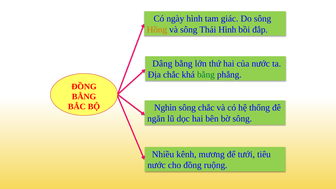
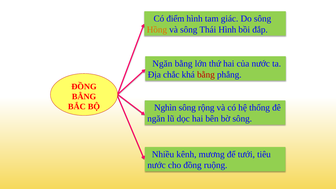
ngày: ngày -> điểm
Dâng at (162, 64): Dâng -> Ngăn
bằng at (206, 75) colour: green -> red
sông chắc: chắc -> rộng
